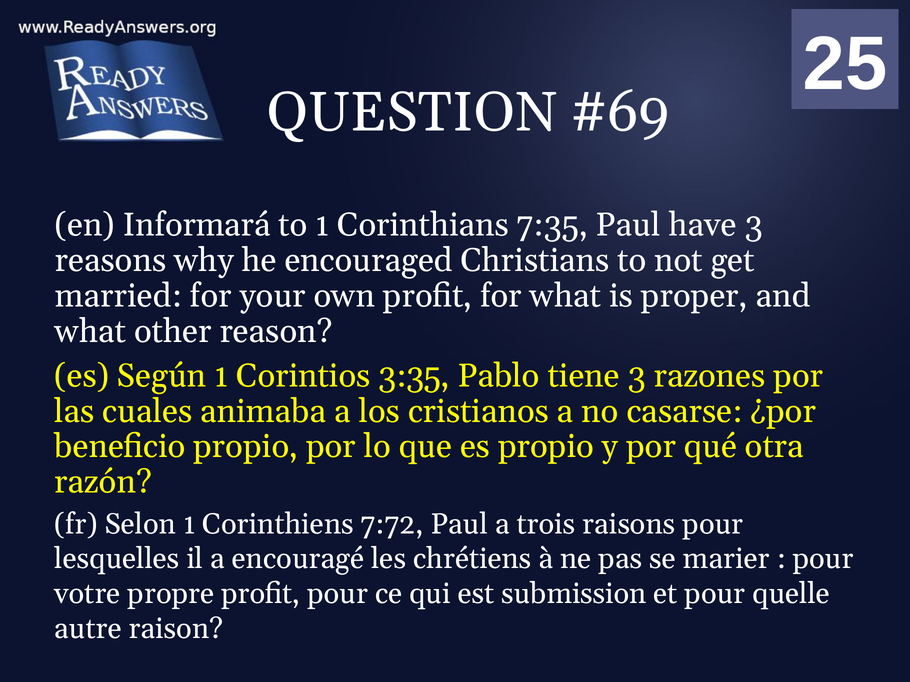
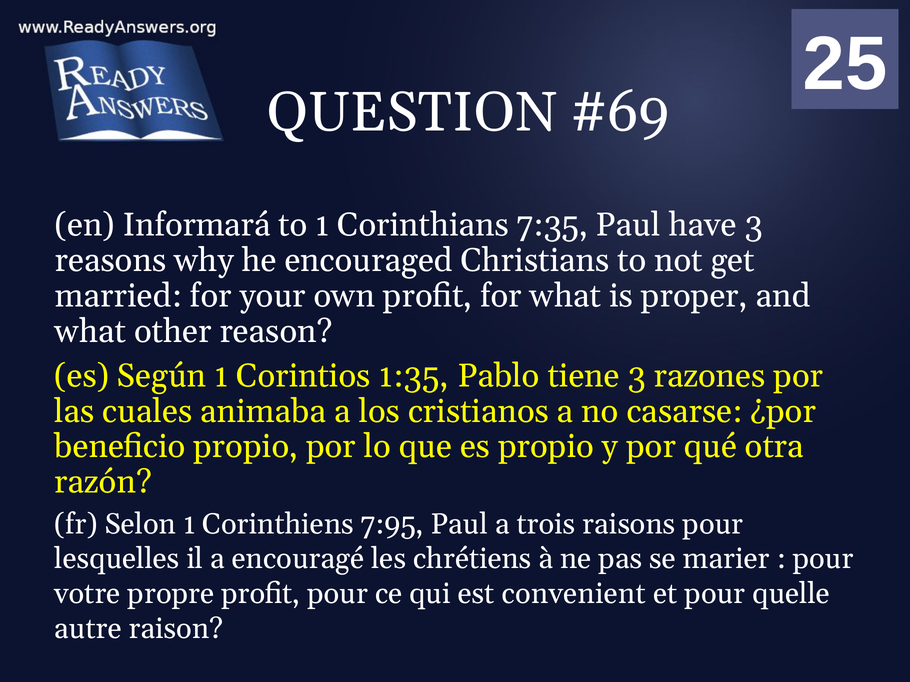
3:35: 3:35 -> 1:35
7:72: 7:72 -> 7:95
submission: submission -> convenient
